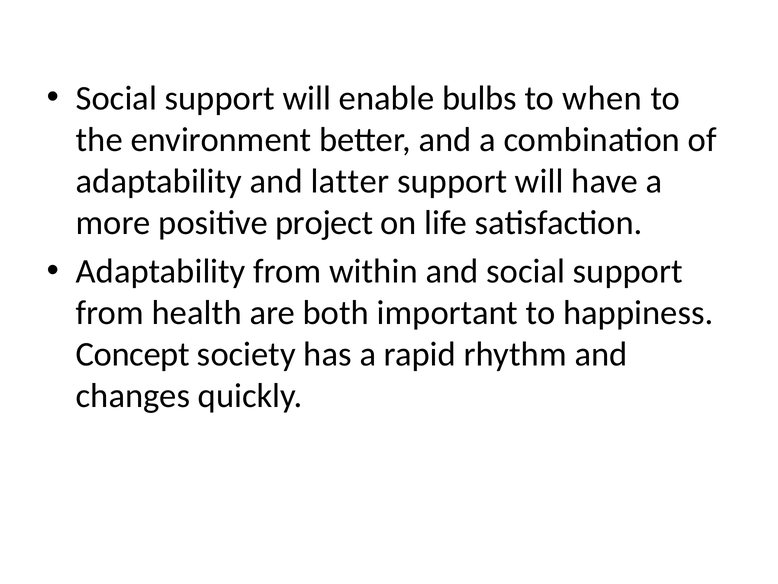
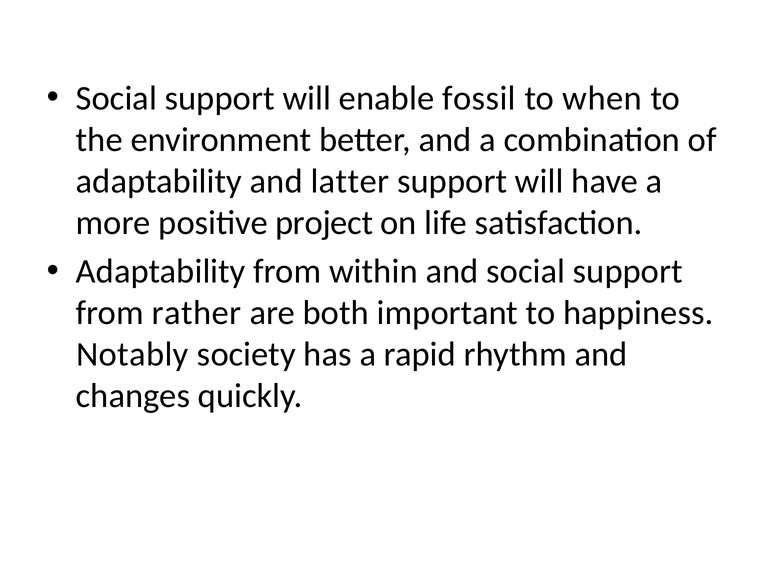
bulbs: bulbs -> fossil
health: health -> rather
Concept: Concept -> Notably
